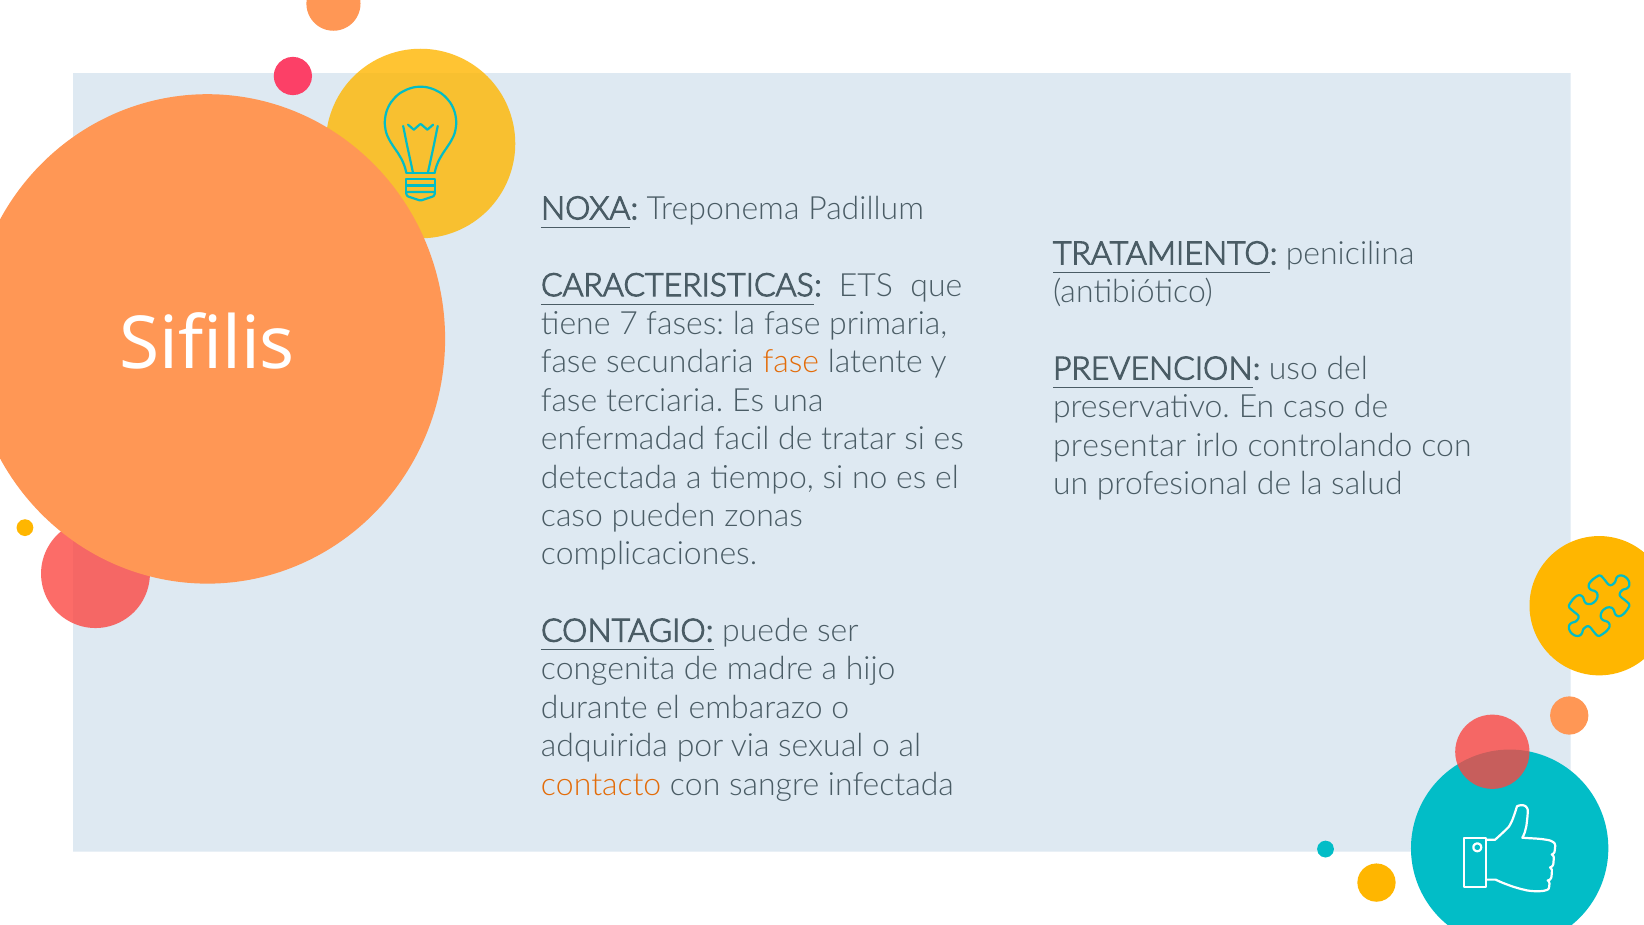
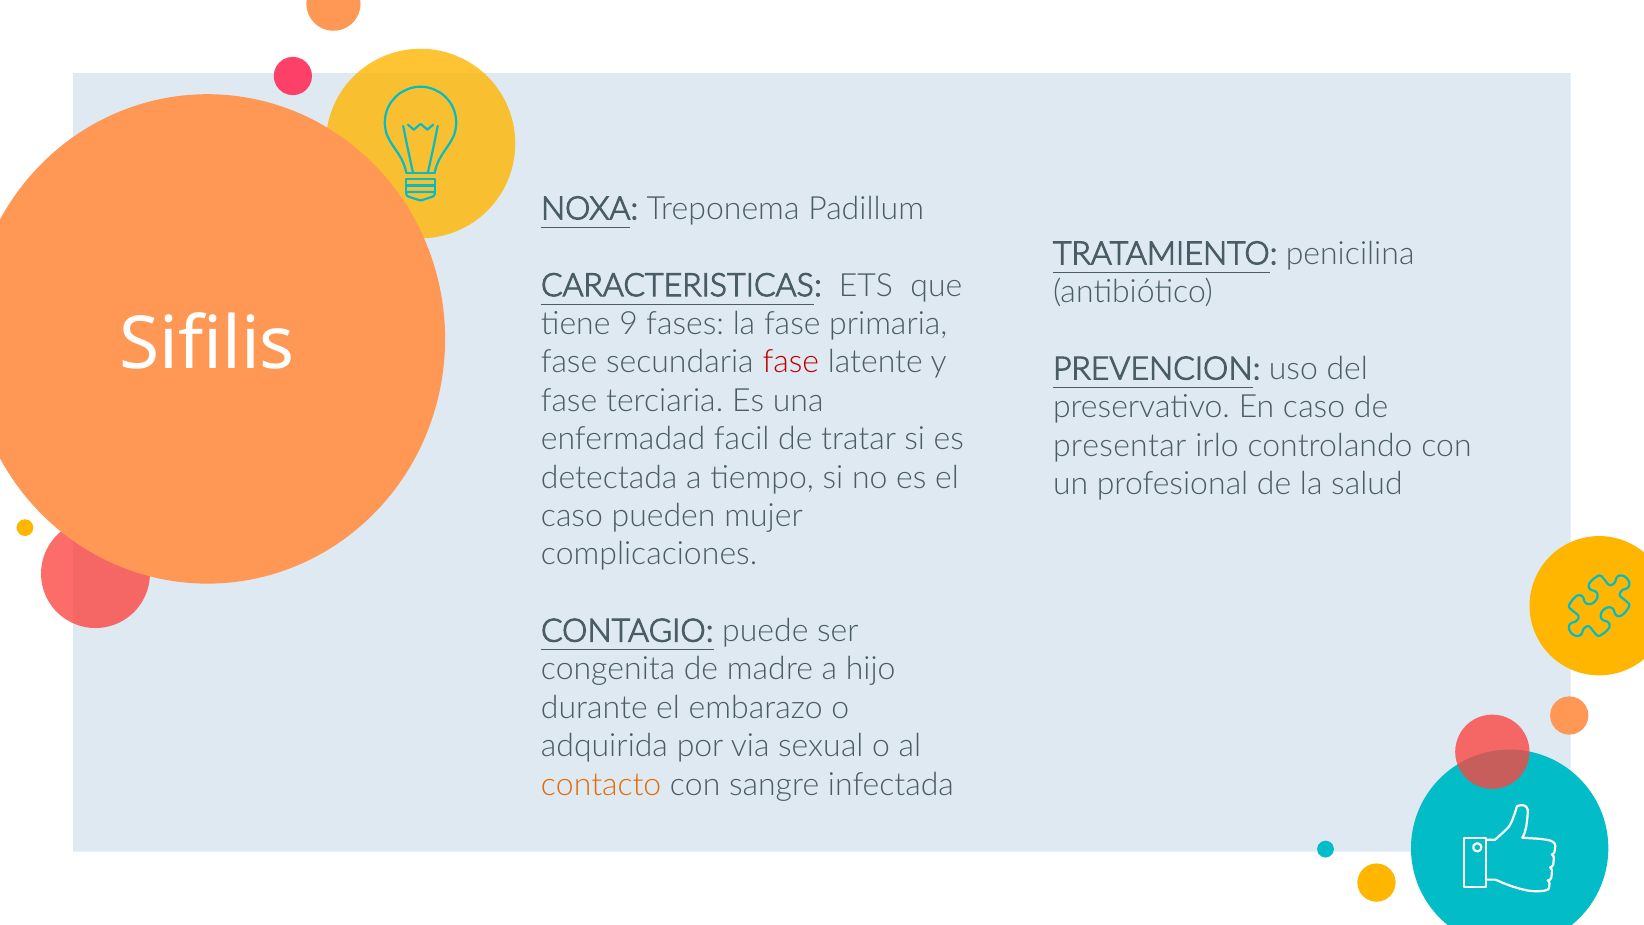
7: 7 -> 9
fase at (791, 362) colour: orange -> red
zonas: zonas -> mujer
